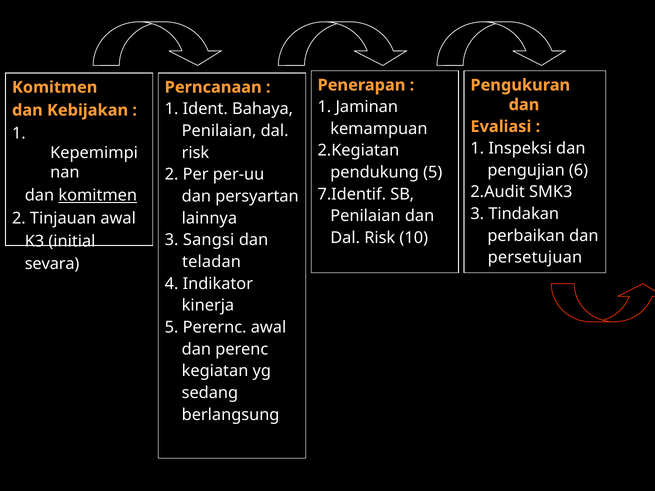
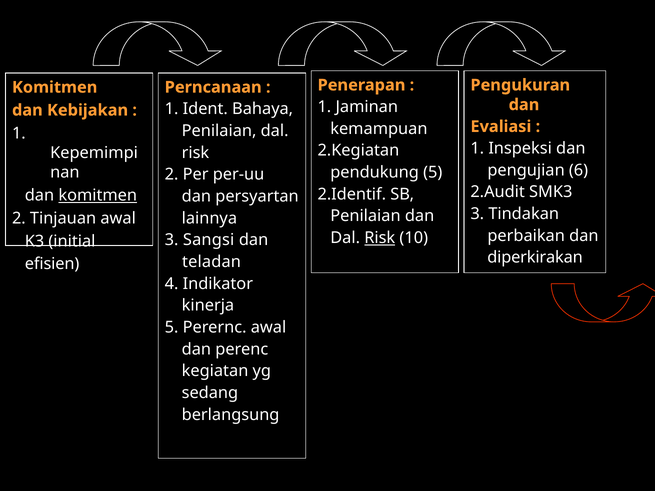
7.Identif: 7.Identif -> 2.Identif
Risk at (380, 238) underline: none -> present
persetujuan: persetujuan -> diperkirakan
sevara: sevara -> efisien
